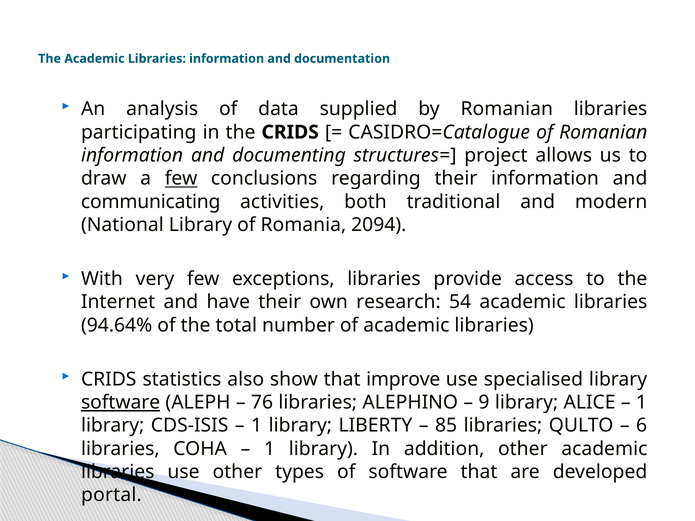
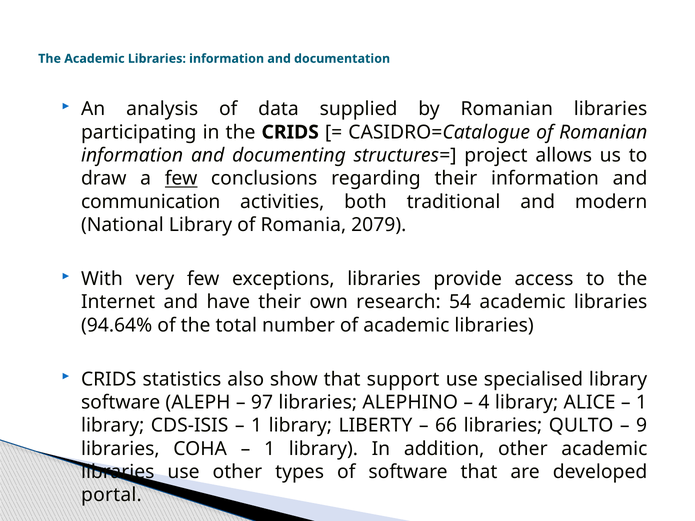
communicating: communicating -> communication
2094: 2094 -> 2079
improve: improve -> support
software at (121, 403) underline: present -> none
76: 76 -> 97
9: 9 -> 4
85: 85 -> 66
6: 6 -> 9
